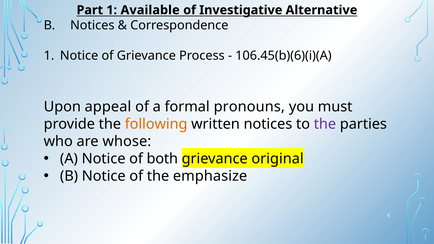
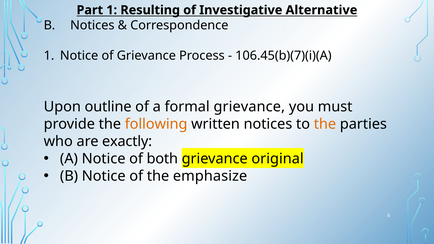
Available: Available -> Resulting
106.45(b)(6)(i)(A: 106.45(b)(6)(i)(A -> 106.45(b)(7)(i)(A
appeal: appeal -> outline
formal pronouns: pronouns -> grievance
the at (325, 124) colour: purple -> orange
whose: whose -> exactly
